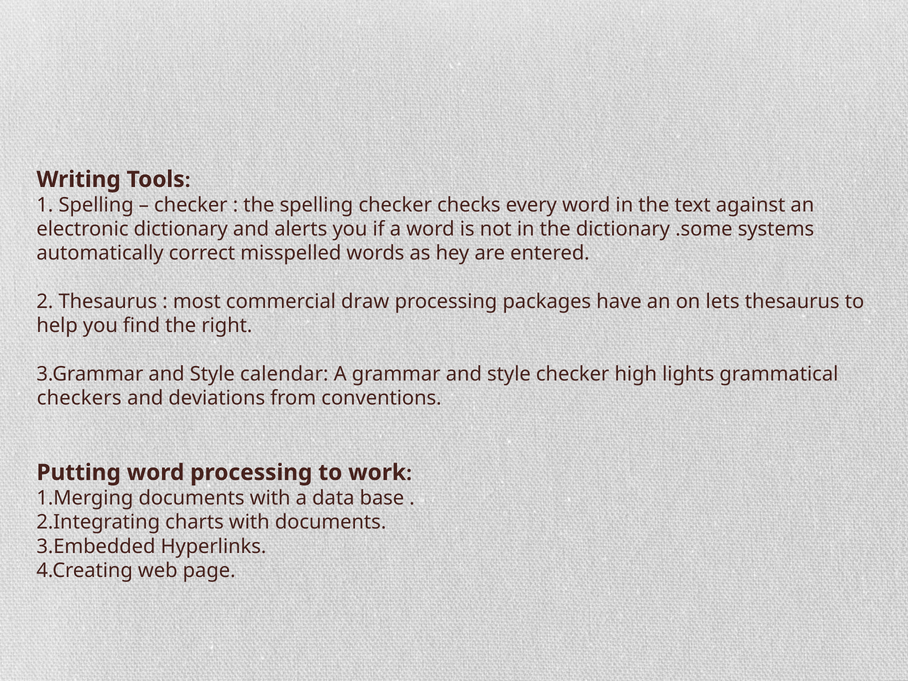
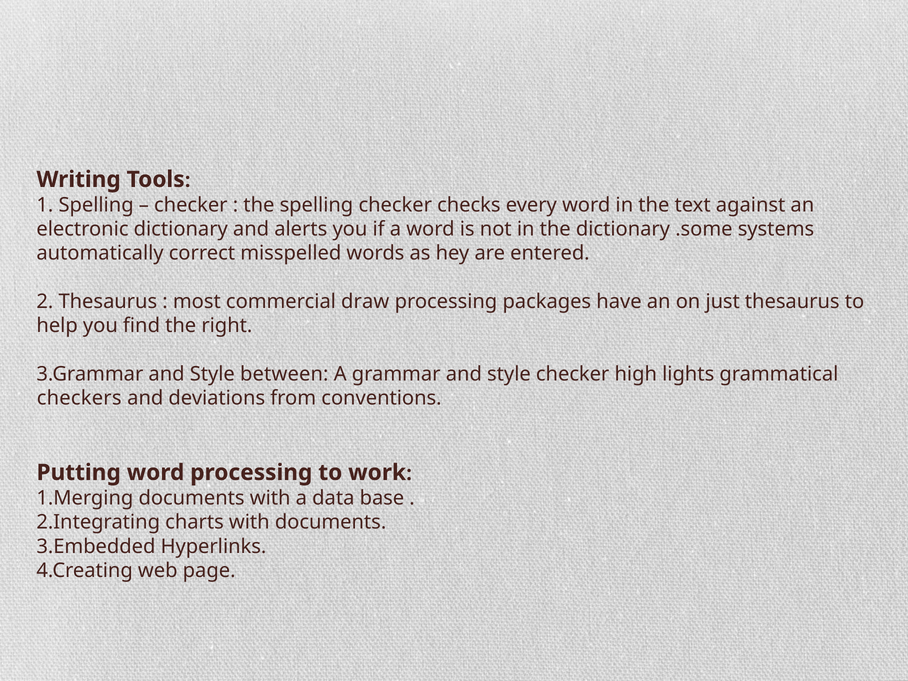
lets: lets -> just
calendar: calendar -> between
